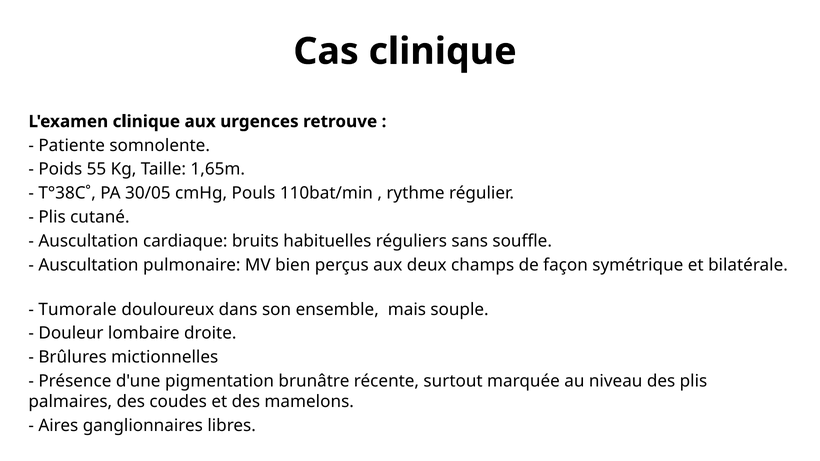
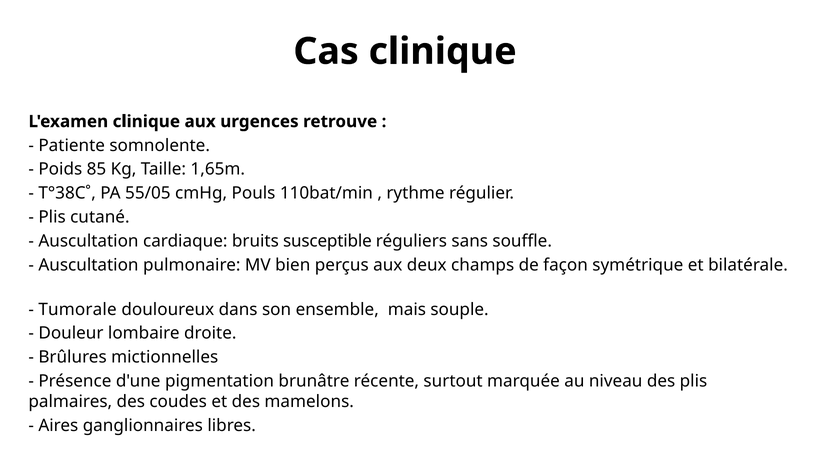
55: 55 -> 85
30/05: 30/05 -> 55/05
habituelles: habituelles -> susceptible
